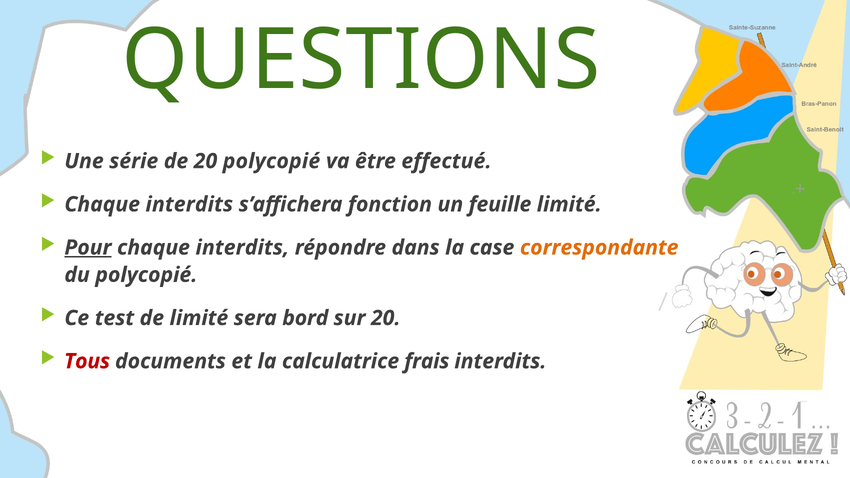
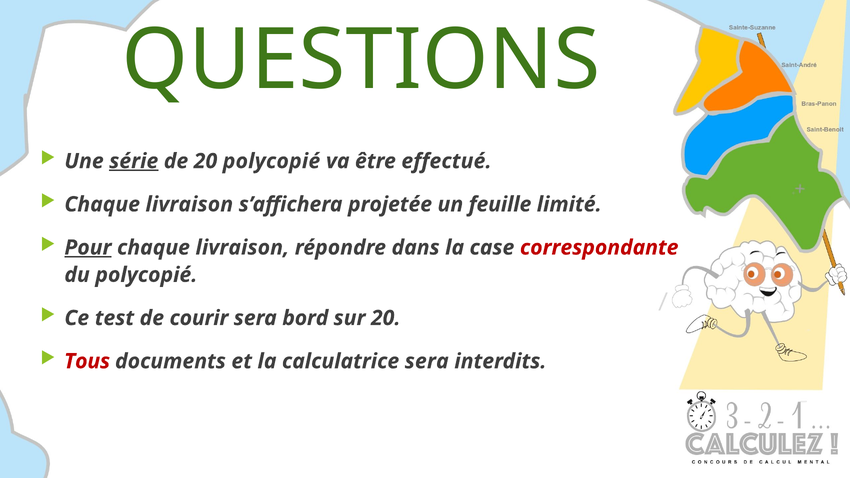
série underline: none -> present
interdits at (189, 204): interdits -> livraison
fonction: fonction -> projetée
interdits at (242, 248): interdits -> livraison
correspondante colour: orange -> red
de limité: limité -> courir
calculatrice frais: frais -> sera
